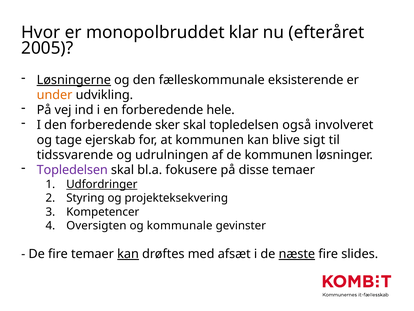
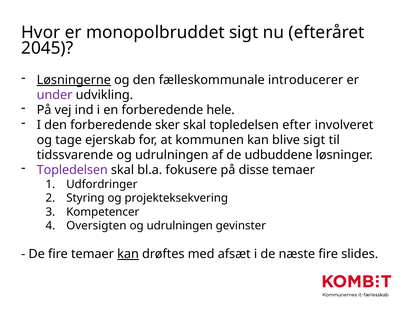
monopolbruddet klar: klar -> sigt
2005: 2005 -> 2045
eksisterende: eksisterende -> introducerer
under colour: orange -> purple
også: også -> efter
de kommunen: kommunen -> udbuddene
Udfordringer underline: present -> none
kommunale at (180, 225): kommunale -> udrulningen
næste underline: present -> none
